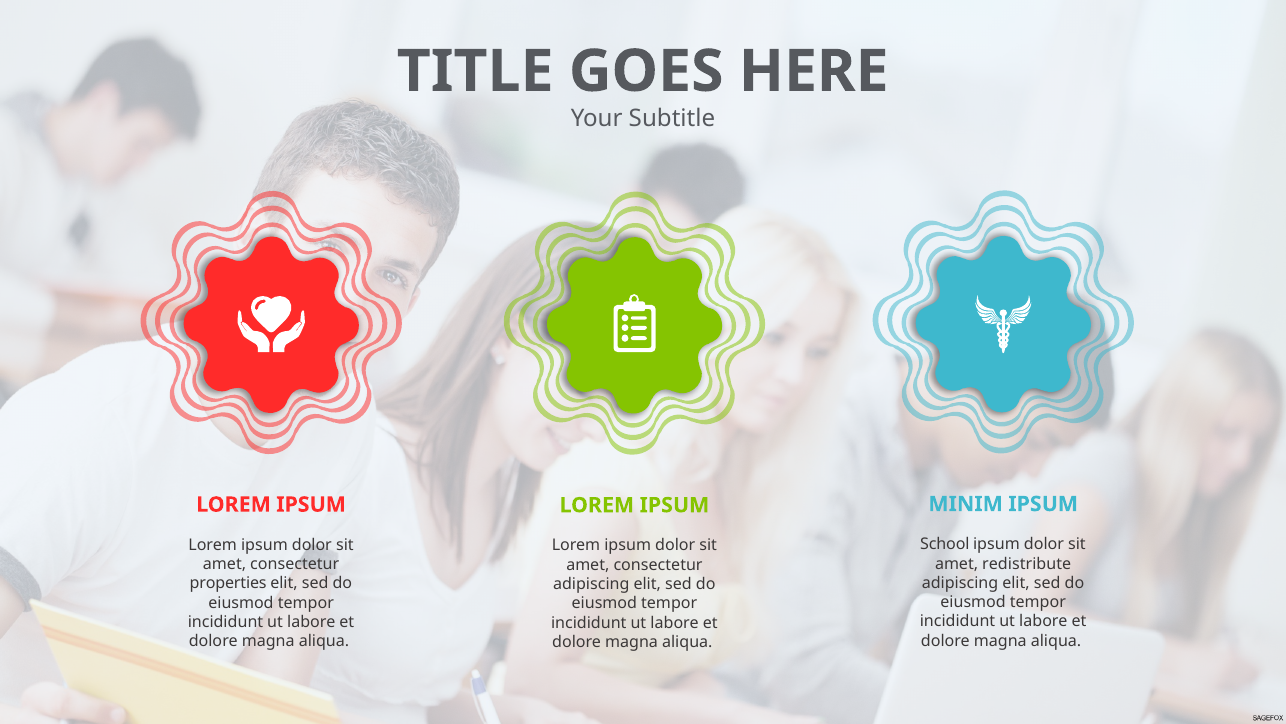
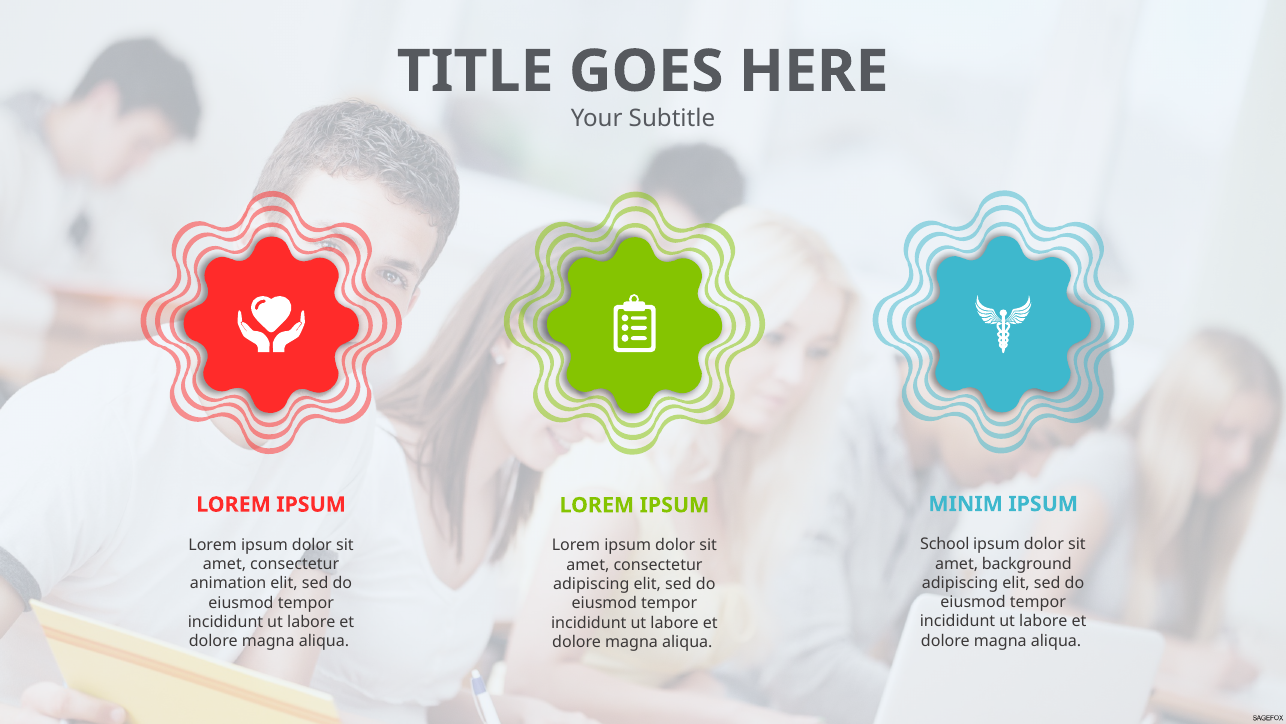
redistribute: redistribute -> background
properties: properties -> animation
